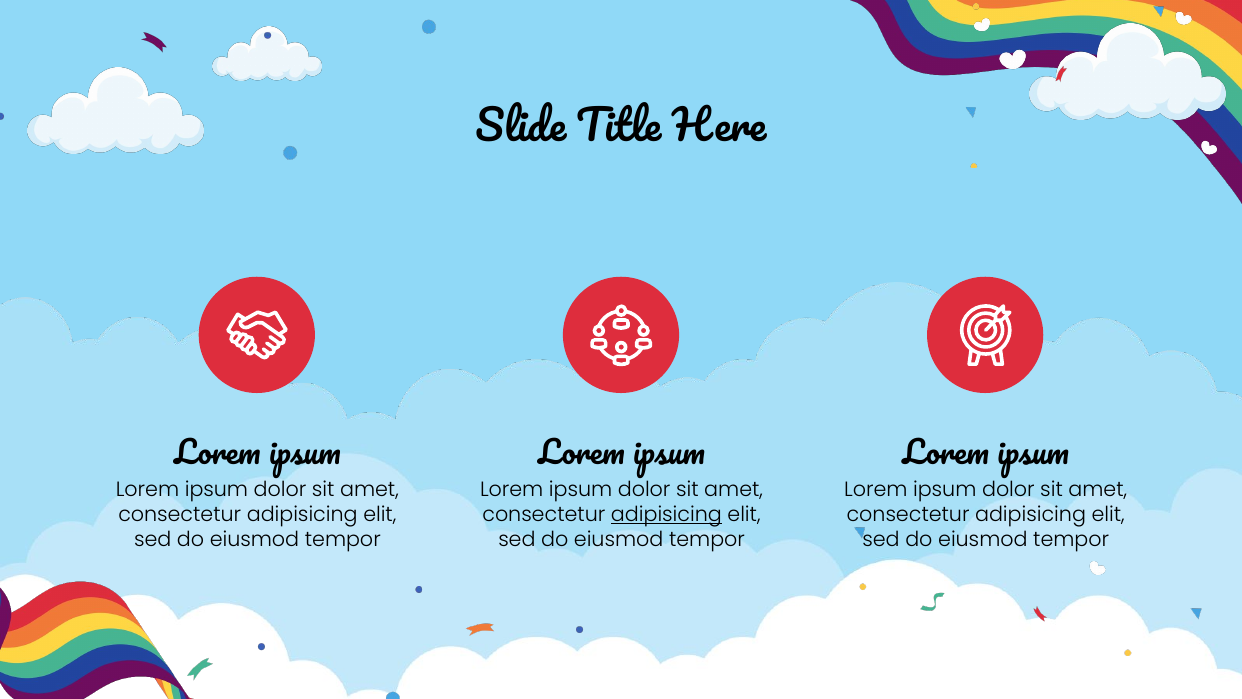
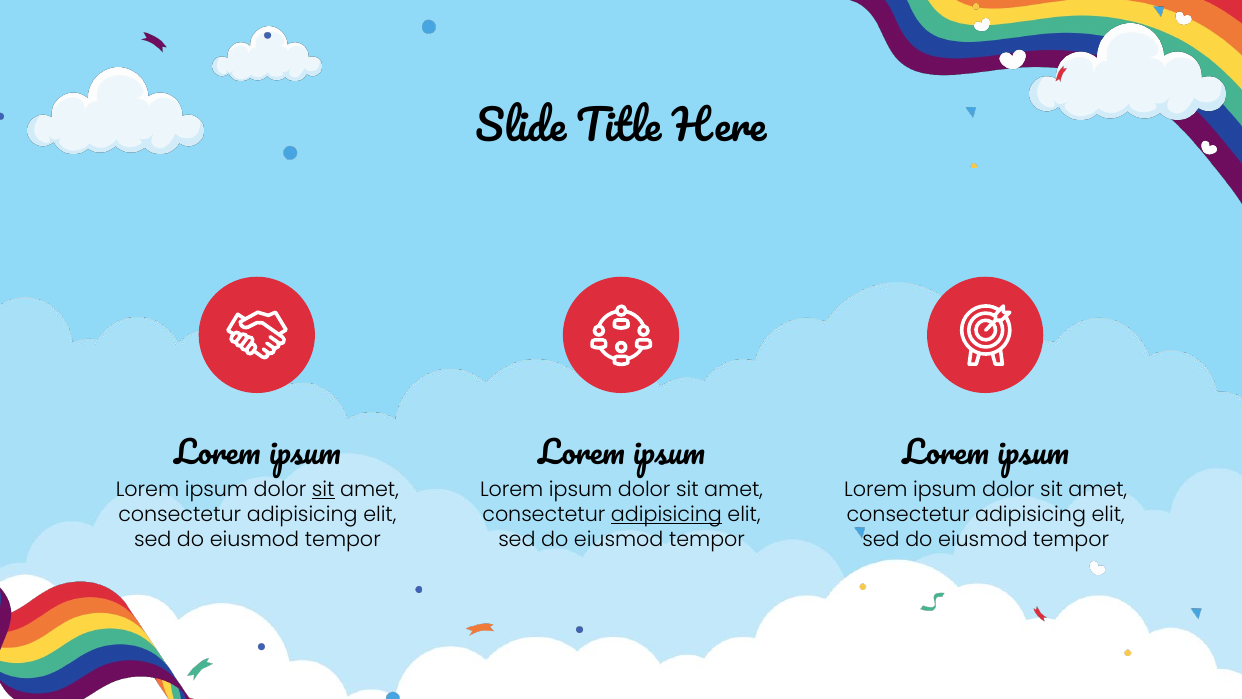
sit at (323, 489) underline: none -> present
